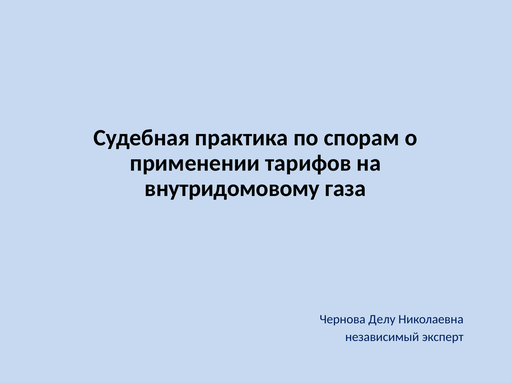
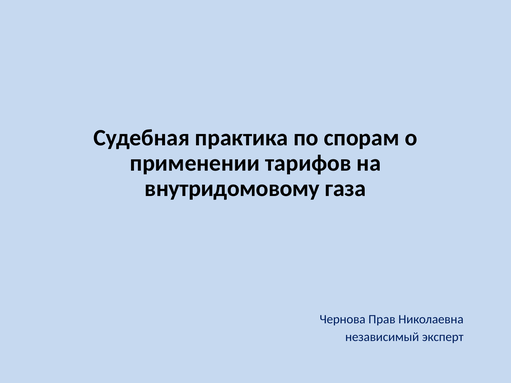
Делу: Делу -> Прав
